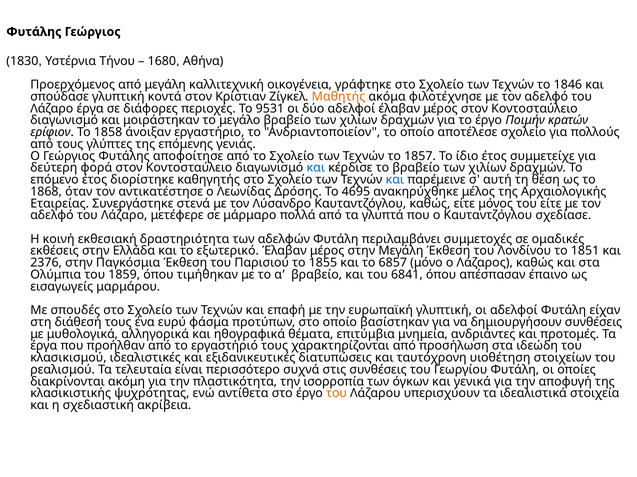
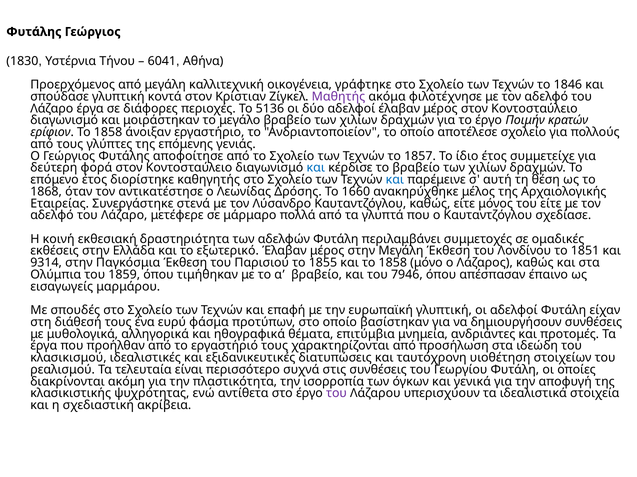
1680: 1680 -> 6041
Μαθητής colour: orange -> purple
9531: 9531 -> 5136
4695: 4695 -> 1660
2376: 2376 -> 9314
και το 6857: 6857 -> 1858
6841: 6841 -> 7946
του at (336, 394) colour: orange -> purple
